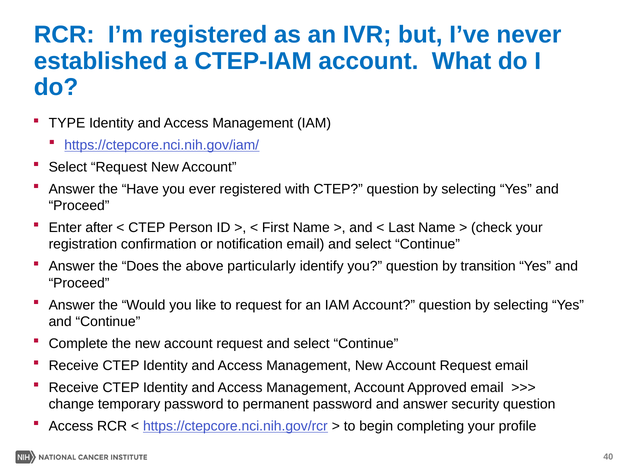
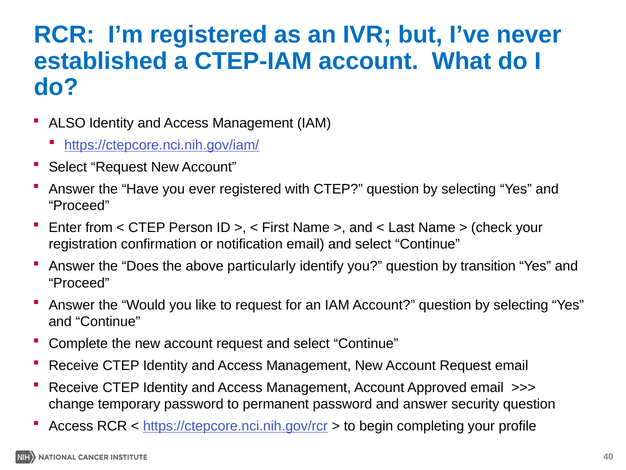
TYPE: TYPE -> ALSO
after: after -> from
